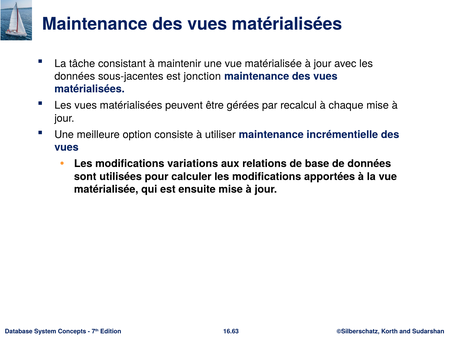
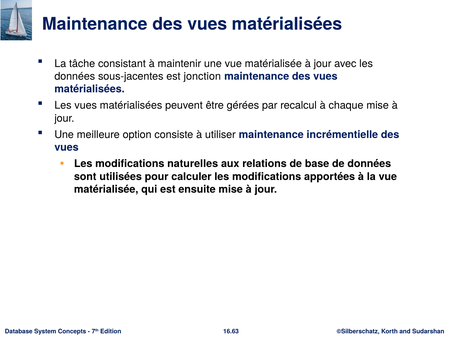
variations: variations -> naturelles
